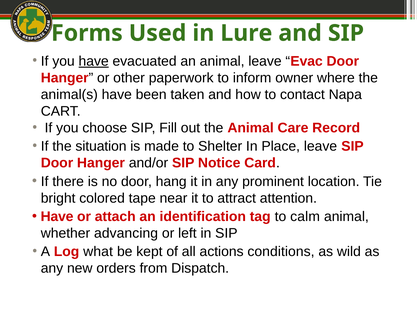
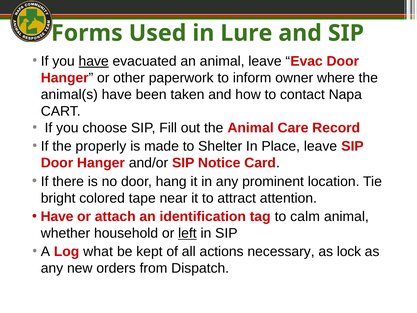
situation: situation -> properly
advancing: advancing -> household
left underline: none -> present
conditions: conditions -> necessary
wild: wild -> lock
